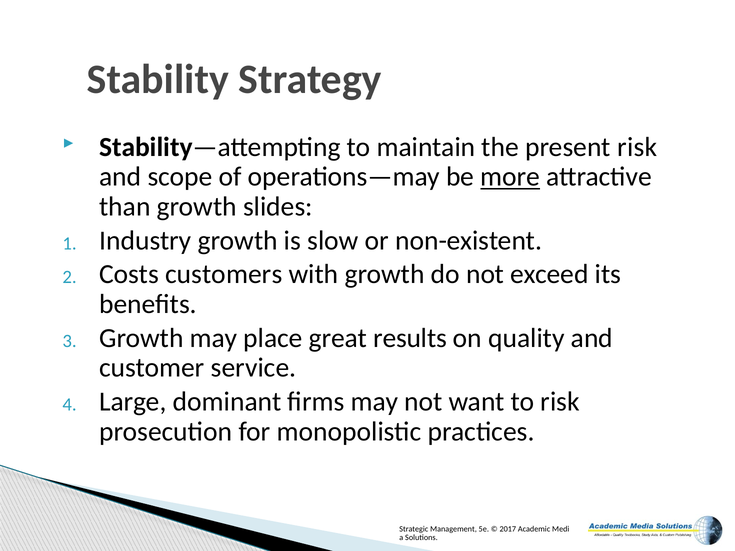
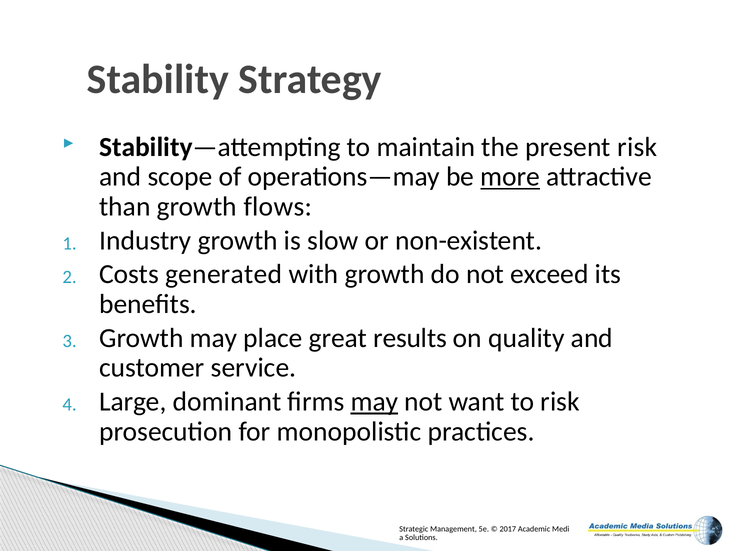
slides: slides -> flows
customers: customers -> generated
may at (374, 402) underline: none -> present
